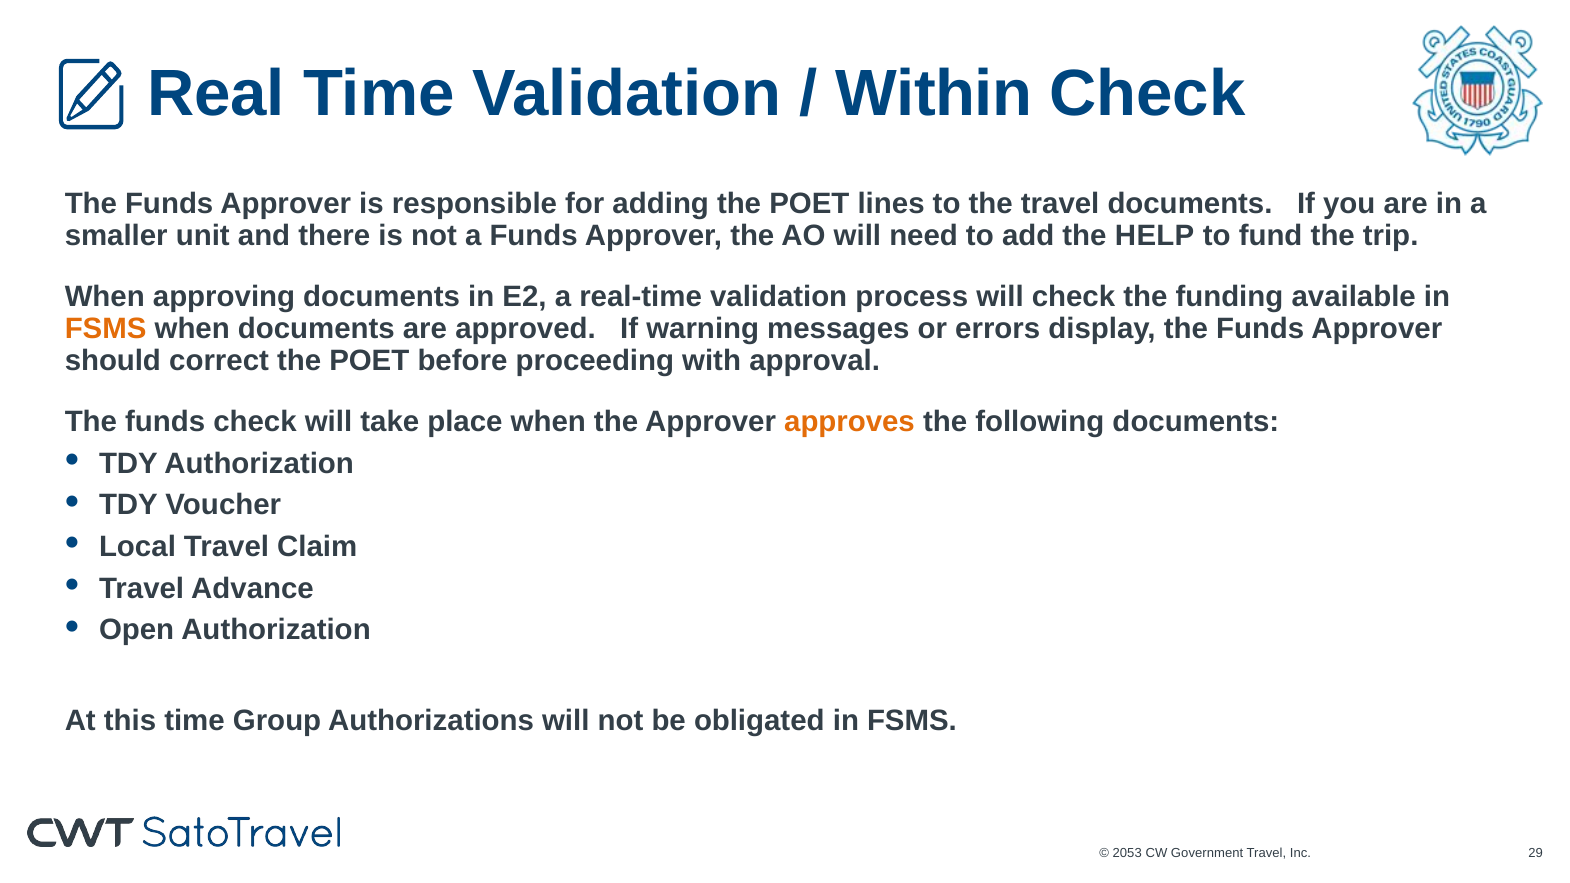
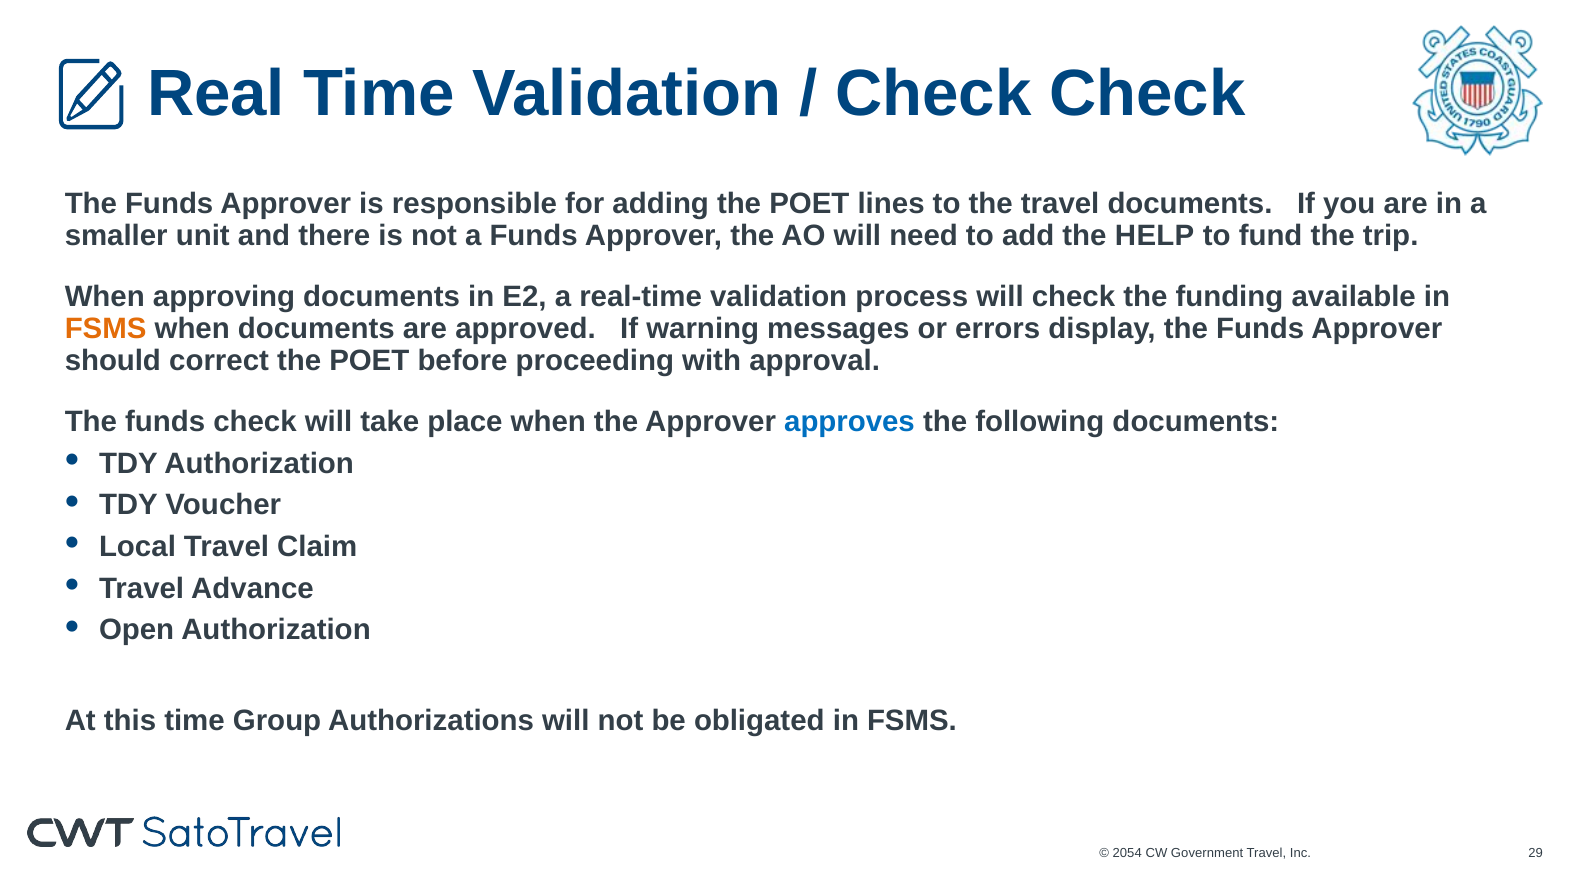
Within at (934, 94): Within -> Check
approves colour: orange -> blue
2053: 2053 -> 2054
